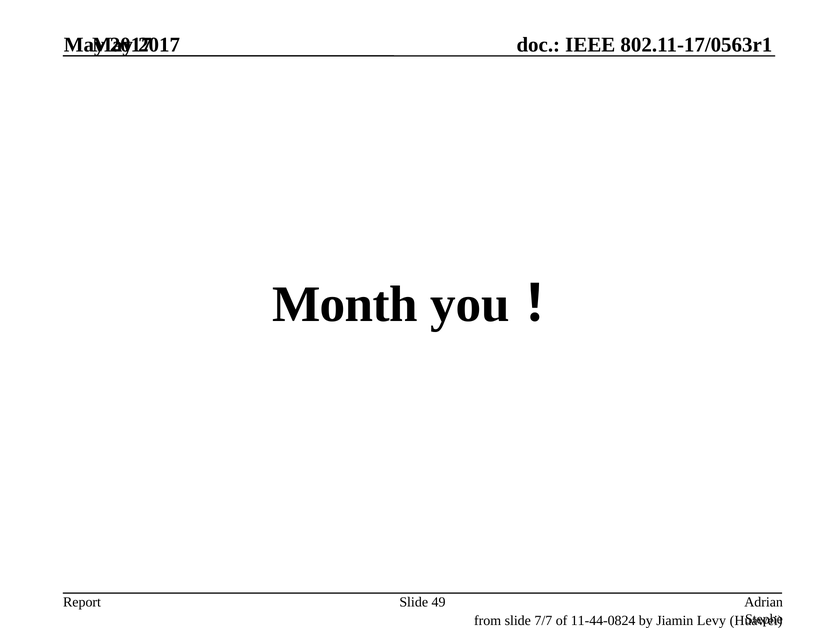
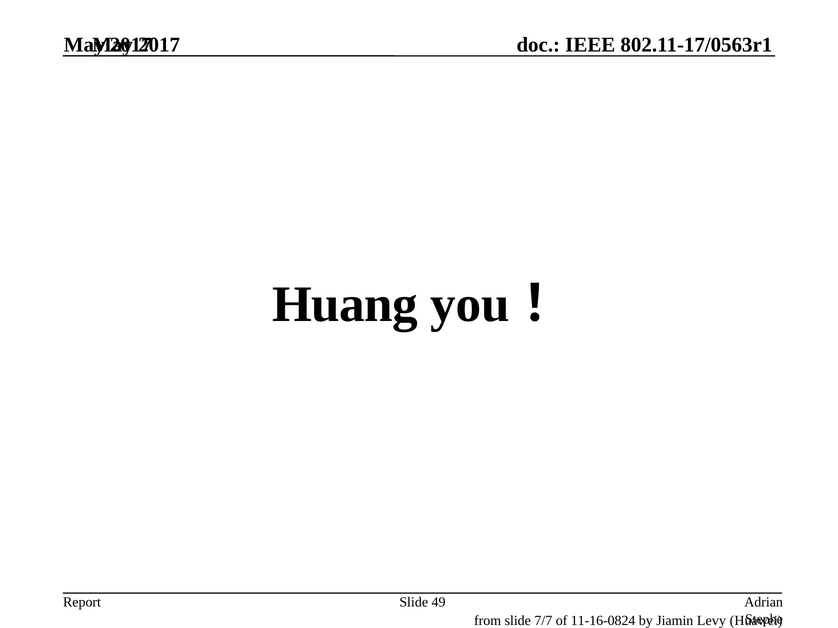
Month: Month -> Huang
11-44-0824: 11-44-0824 -> 11-16-0824
